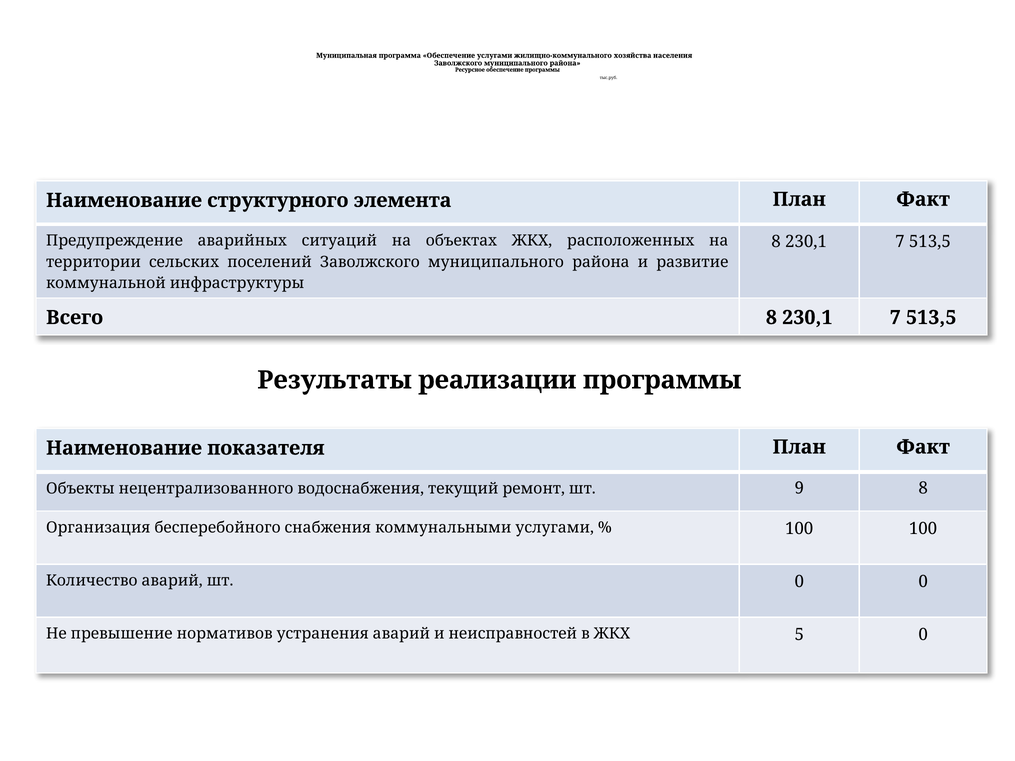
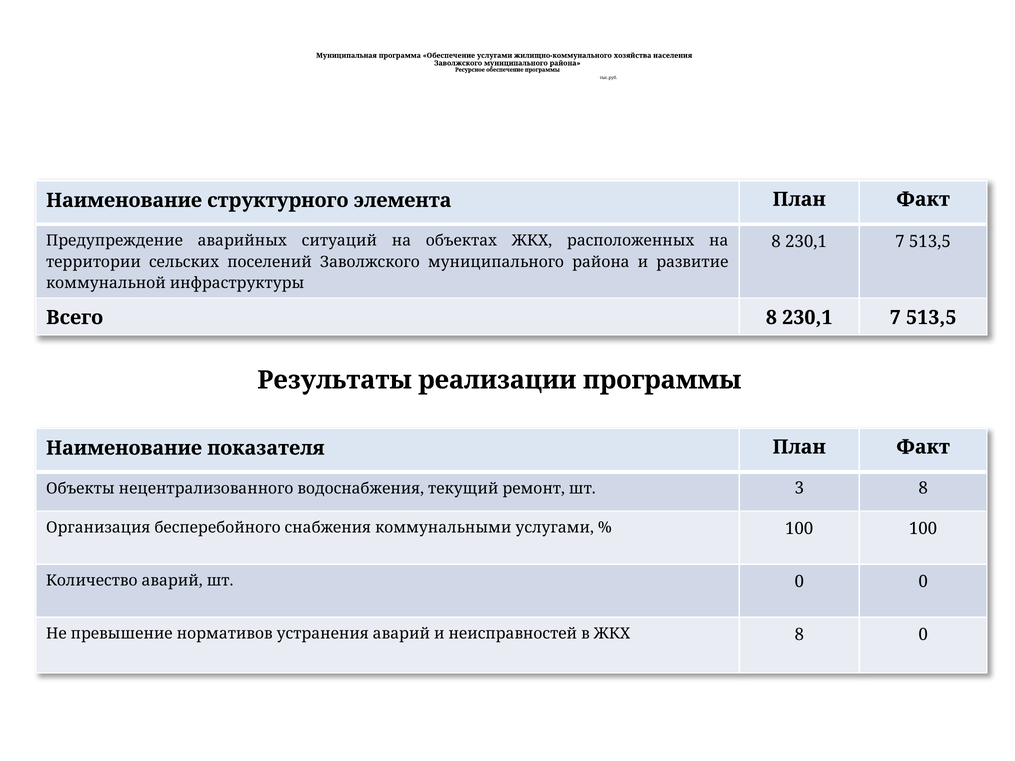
9: 9 -> 3
ЖКХ 5: 5 -> 8
